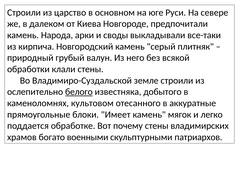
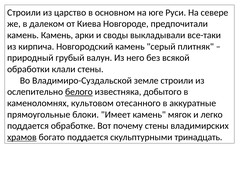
камень Народа: Народа -> Камень
храмов underline: none -> present
богато военными: военными -> поддается
патриархов: патриархов -> тринадцать
